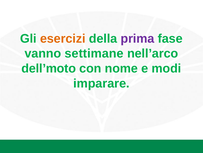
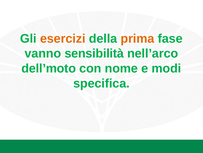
prima colour: purple -> orange
settimane: settimane -> sensibilità
imparare: imparare -> specifica
